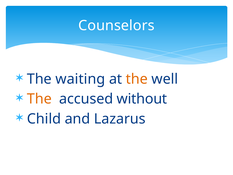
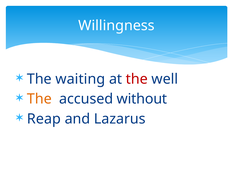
Counselors: Counselors -> Willingness
the at (137, 79) colour: orange -> red
Child: Child -> Reap
